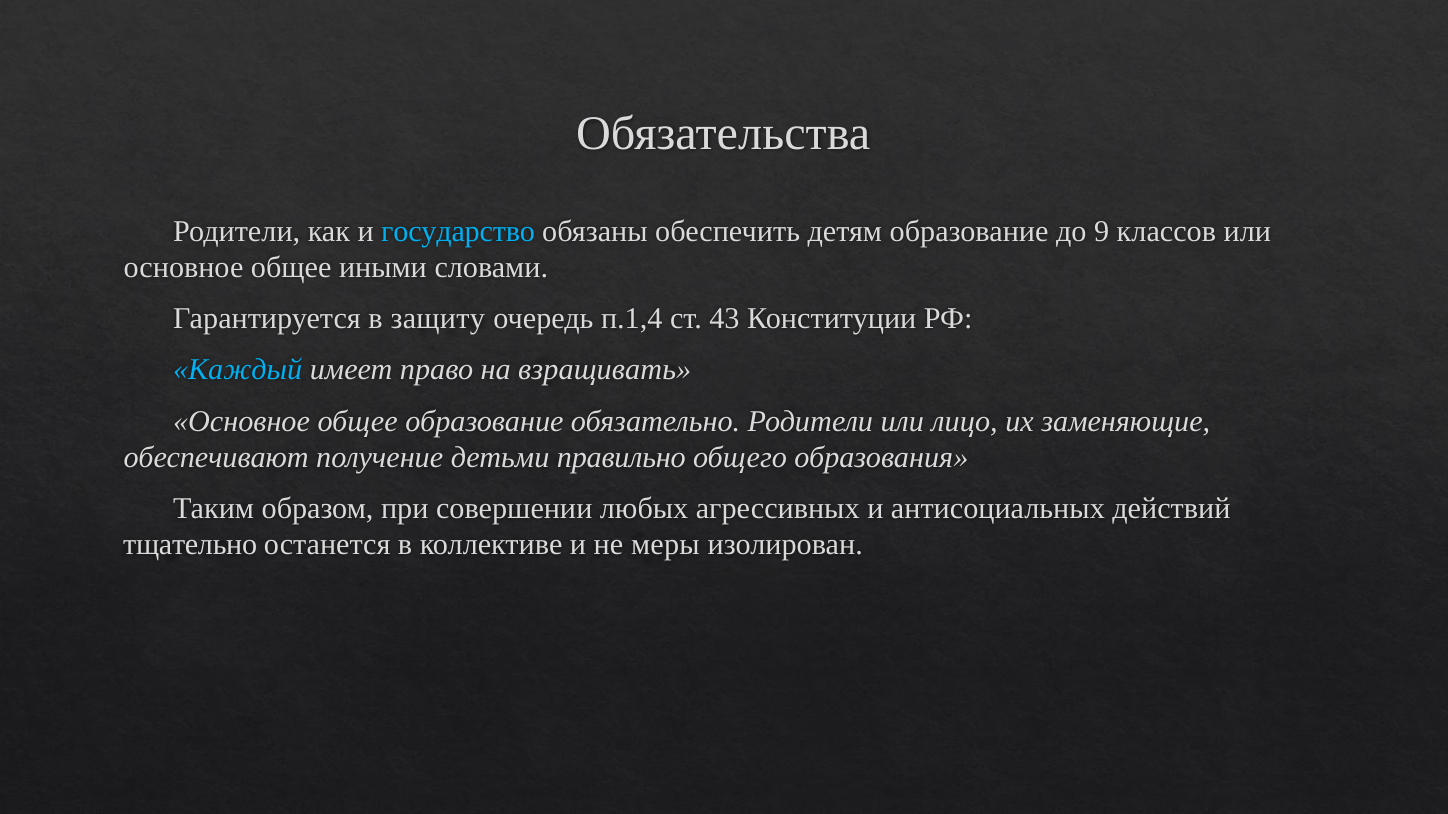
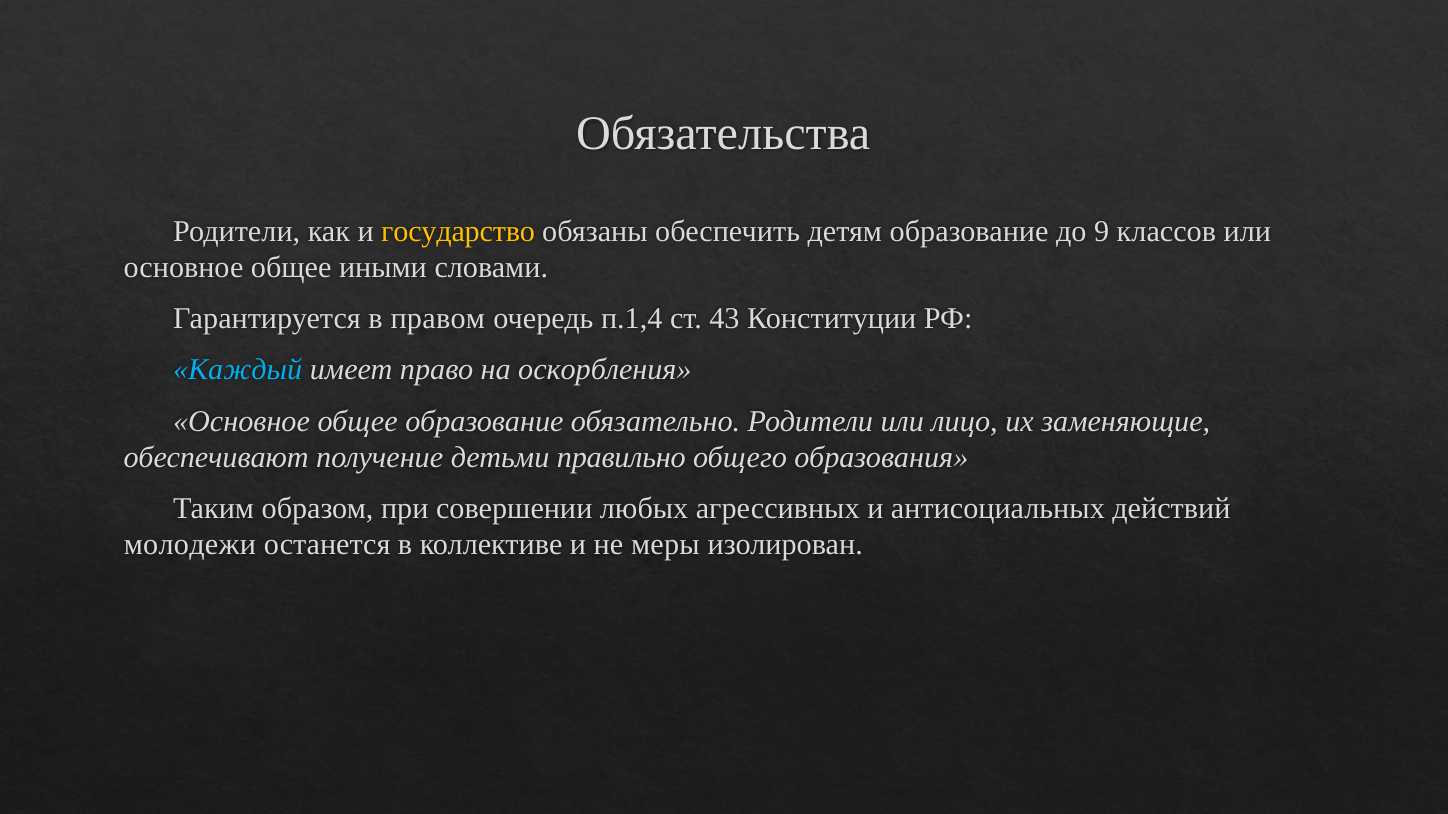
государство colour: light blue -> yellow
защиту: защиту -> правом
взращивать: взращивать -> оскорбления
тщательно: тщательно -> молодежи
